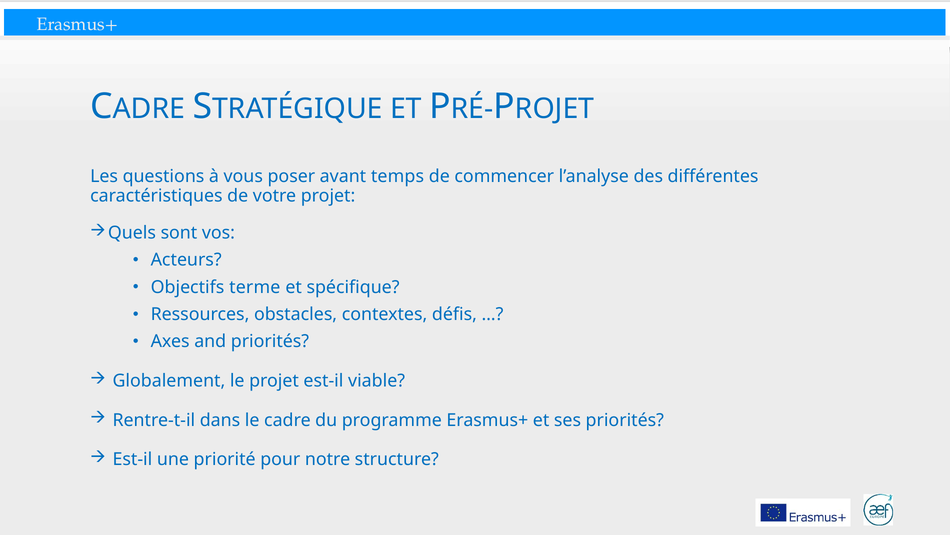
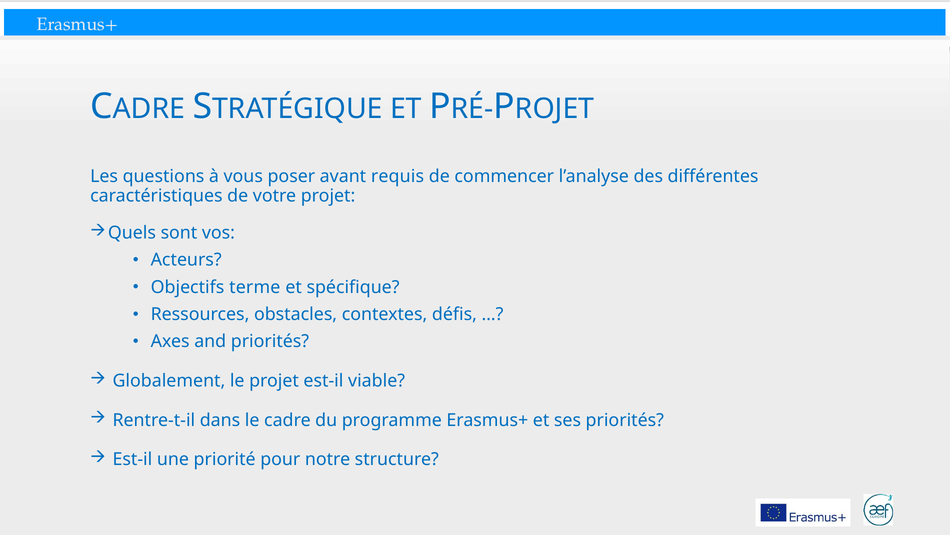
temps: temps -> requis
